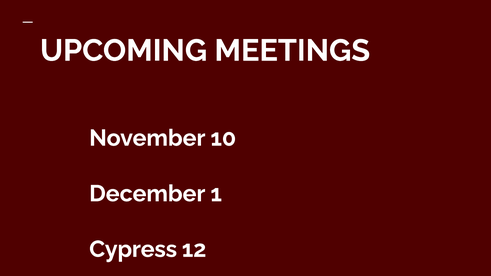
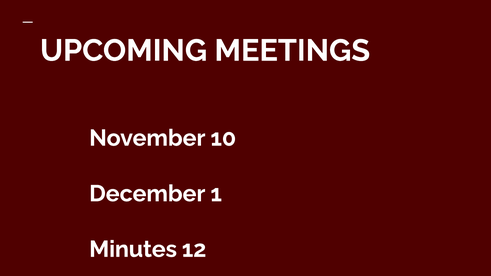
Cypress: Cypress -> Minutes
